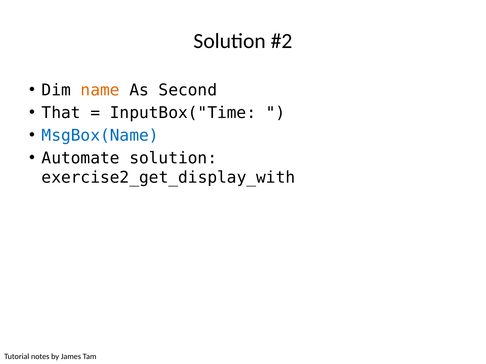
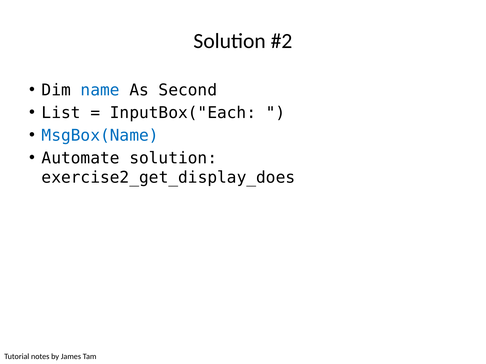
name colour: orange -> blue
That: That -> List
InputBox("Time: InputBox("Time -> InputBox("Each
exercise2_get_display_with: exercise2_get_display_with -> exercise2_get_display_does
